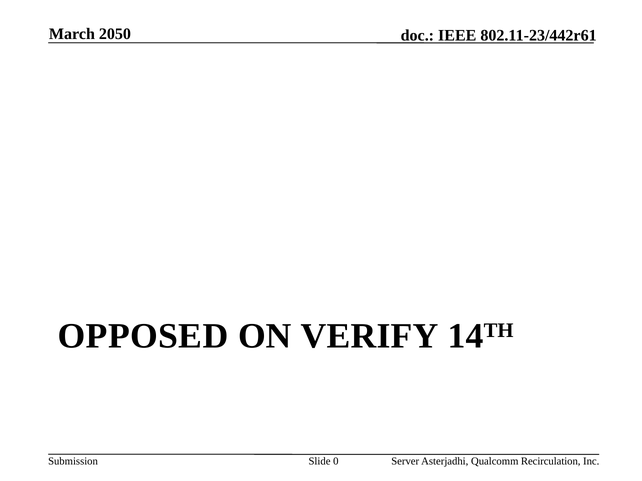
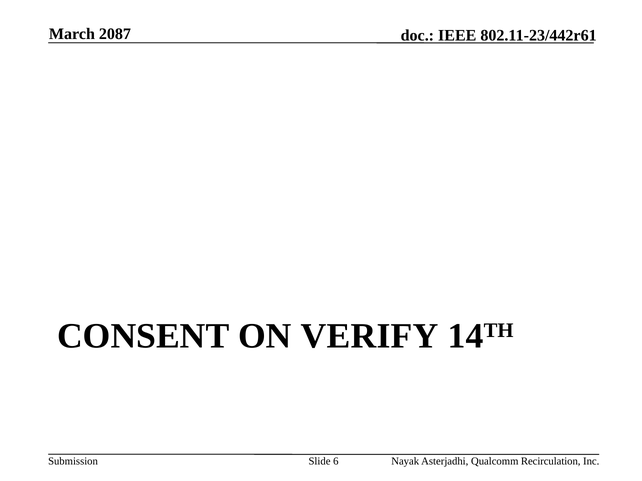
2050: 2050 -> 2087
OPPOSED: OPPOSED -> CONSENT
0: 0 -> 6
Server: Server -> Nayak
